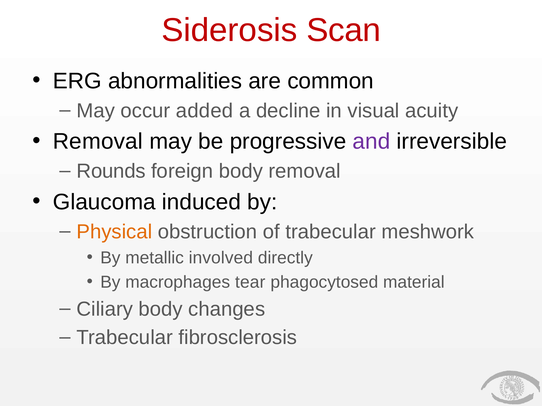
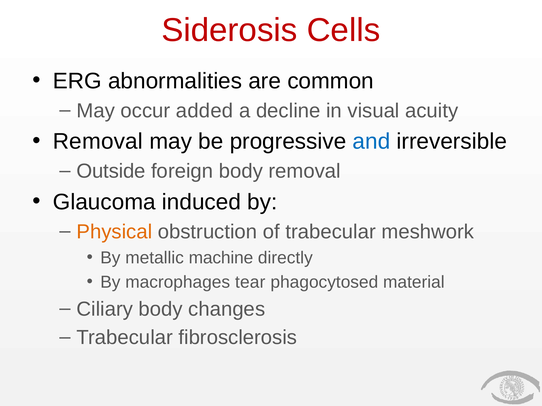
Scan: Scan -> Cells
and colour: purple -> blue
Rounds: Rounds -> Outside
involved: involved -> machine
